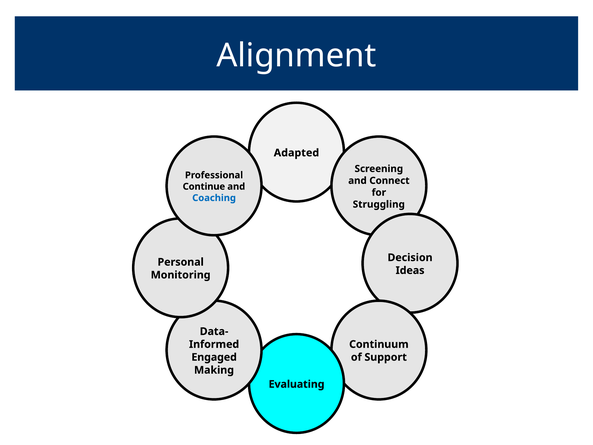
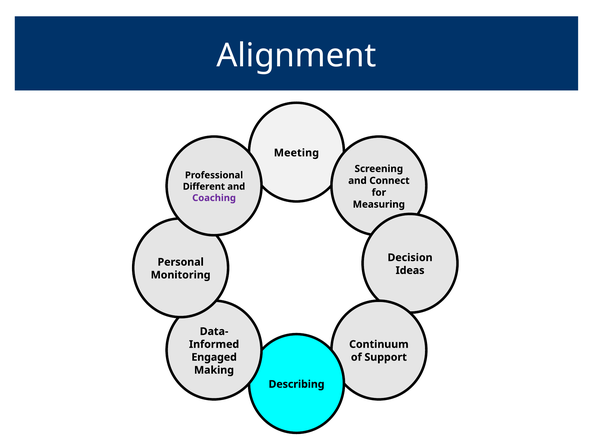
Adapted: Adapted -> Meeting
Continue: Continue -> Different
Coaching colour: blue -> purple
Struggling: Struggling -> Measuring
Evaluating: Evaluating -> Describing
